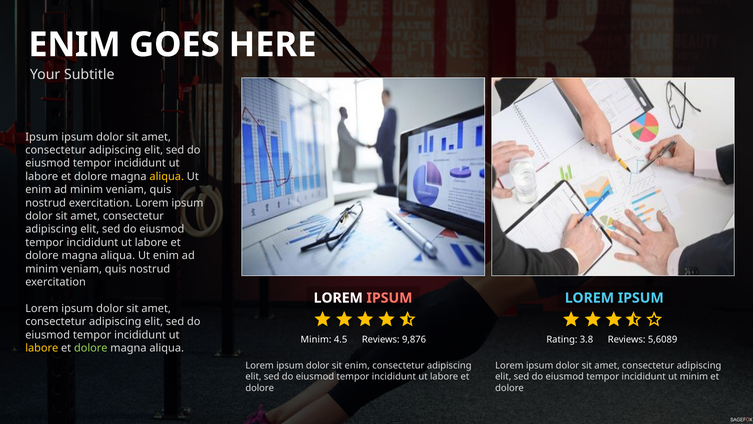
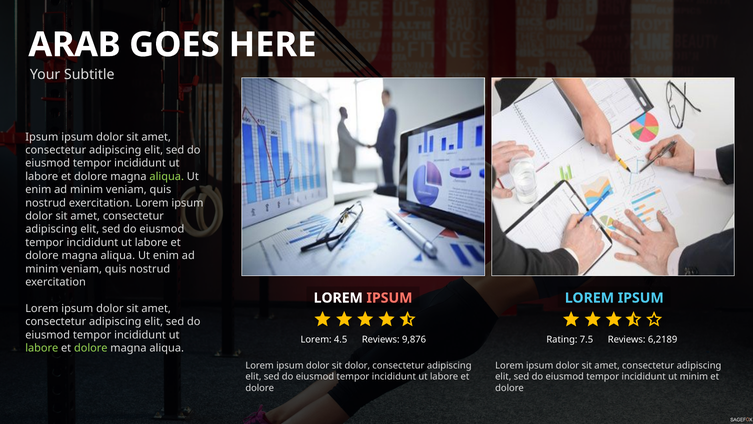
ENIM at (74, 45): ENIM -> ARAB
aliqua at (167, 176) colour: yellow -> light green
Minim at (316, 339): Minim -> Lorem
3.8: 3.8 -> 7.5
5,6089: 5,6089 -> 6,2189
labore at (42, 348) colour: yellow -> light green
sit enim: enim -> dolor
